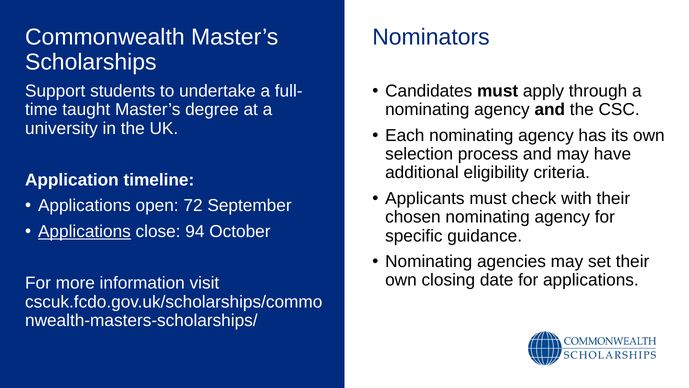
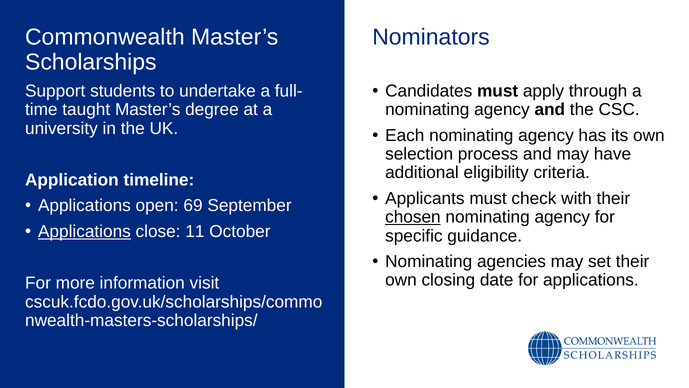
72: 72 -> 69
chosen underline: none -> present
94: 94 -> 11
